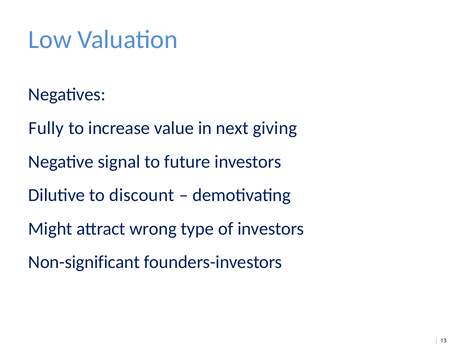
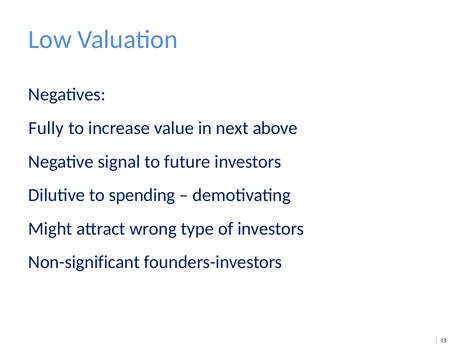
giving: giving -> above
discount: discount -> spending
